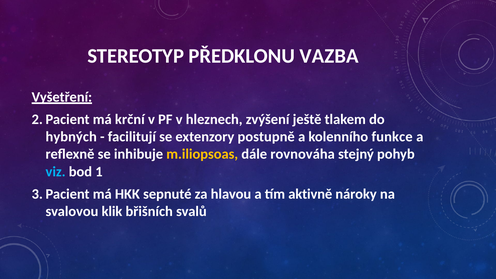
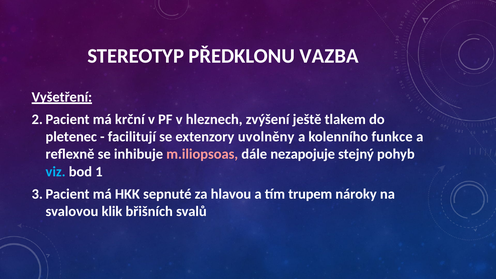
hybných: hybných -> pletenec
postupně: postupně -> uvolněny
m.iliopsoas colour: yellow -> pink
rovnováha: rovnováha -> nezapojuje
aktivně: aktivně -> trupem
